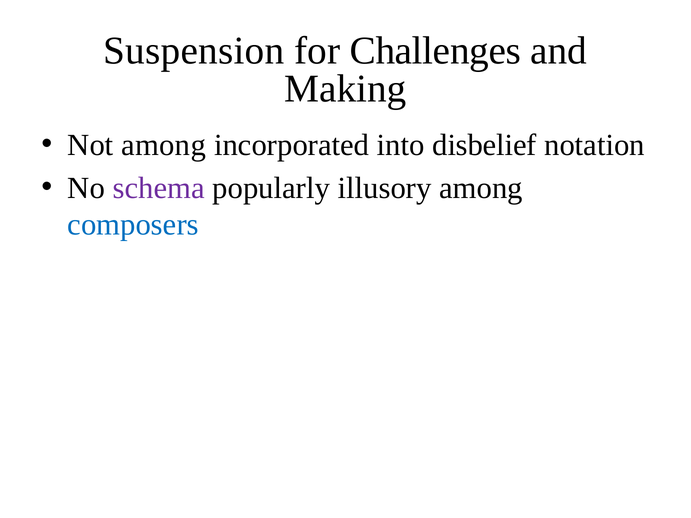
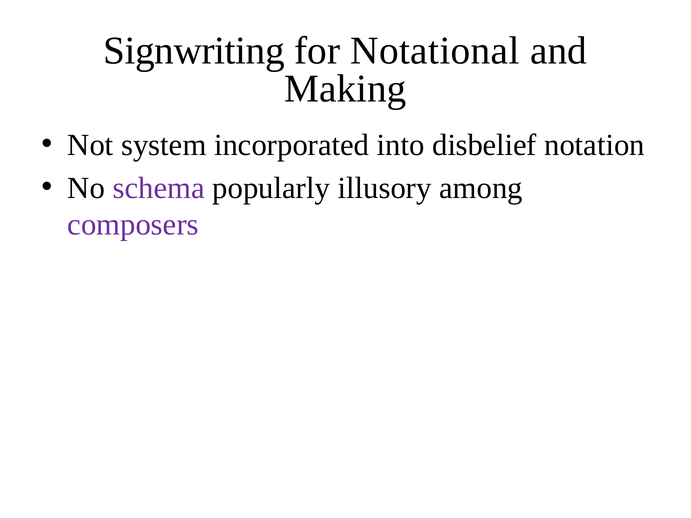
Suspension: Suspension -> Signwriting
Challenges: Challenges -> Notational
Not among: among -> system
composers colour: blue -> purple
